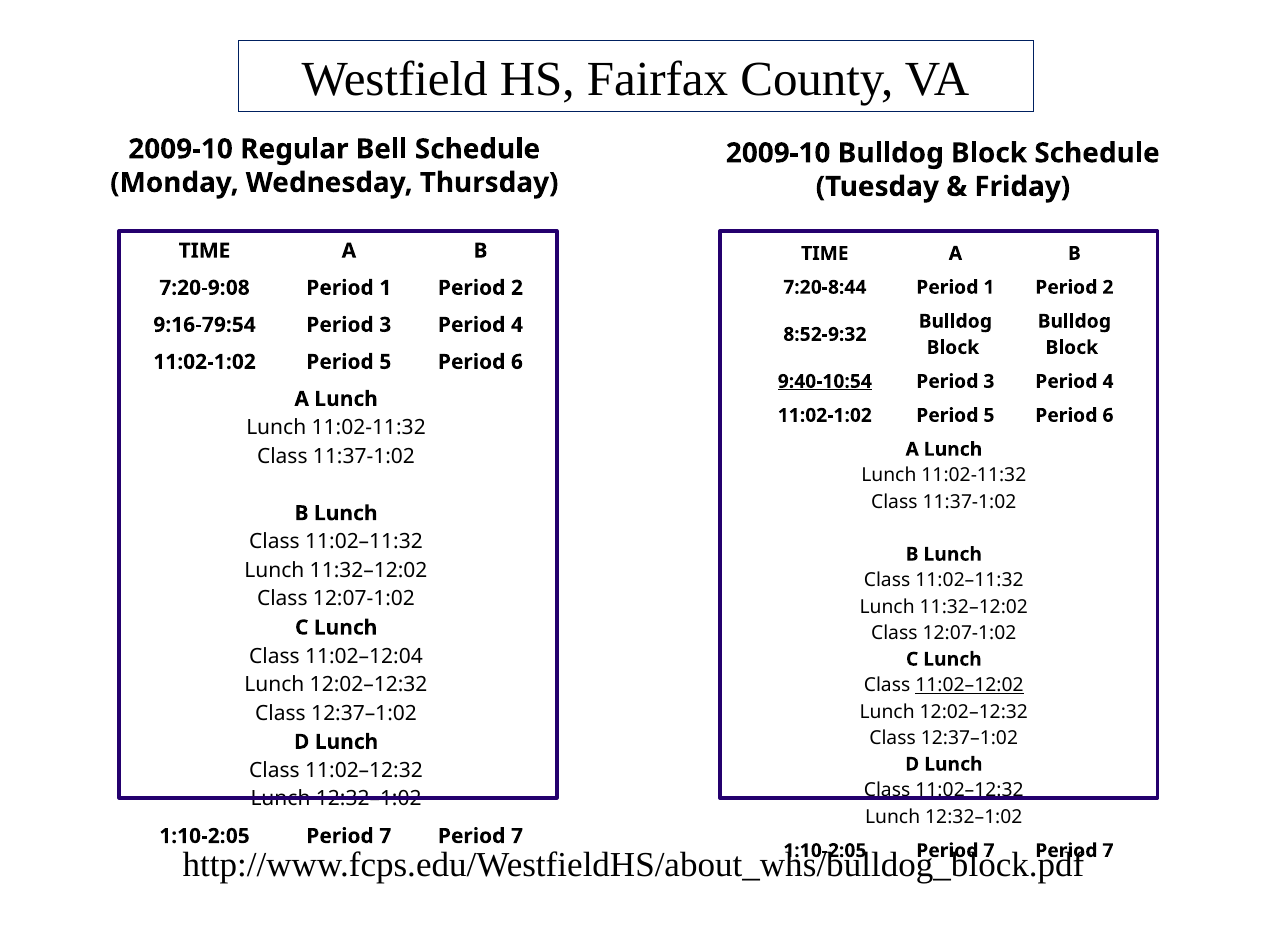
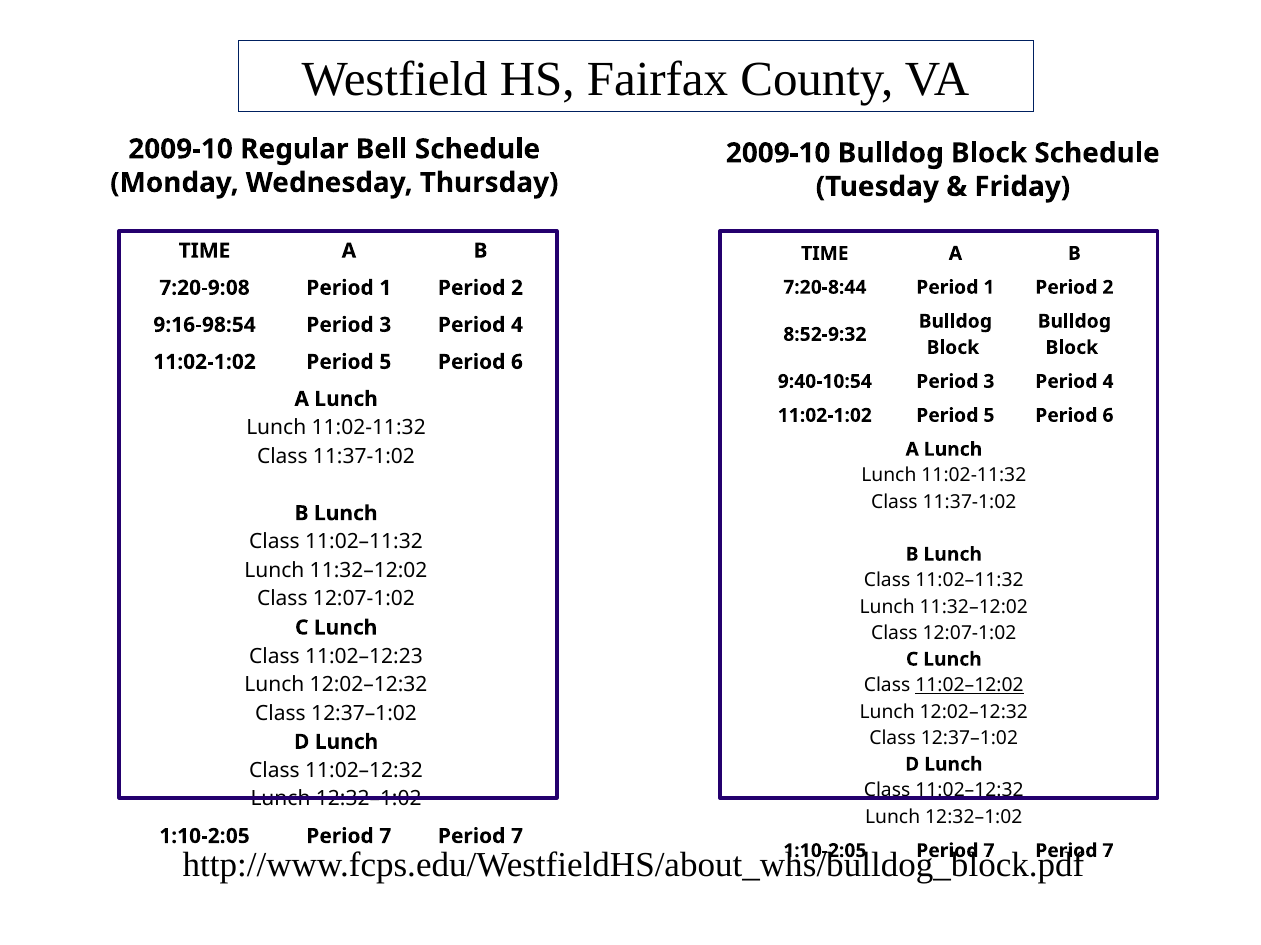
9:16-79:54: 9:16-79:54 -> 9:16-98:54
9:40-10:54 underline: present -> none
11:02–12:04: 11:02–12:04 -> 11:02–12:23
